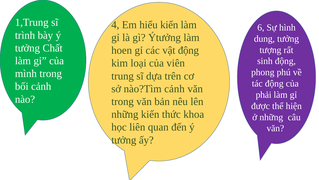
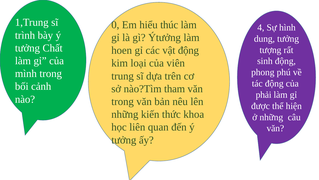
4: 4 -> 0
hiểu kiến: kiến -> thúc
6: 6 -> 4
nào?Tìm cảnh: cảnh -> tham
